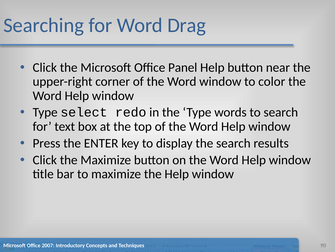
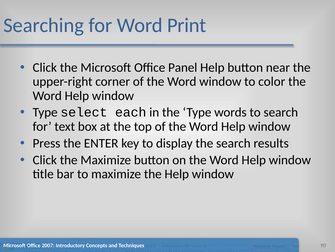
Drag: Drag -> Print
redo: redo -> each
